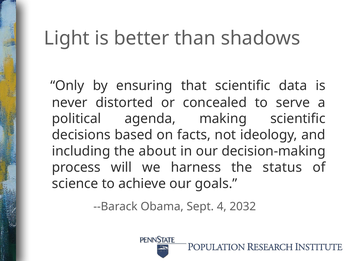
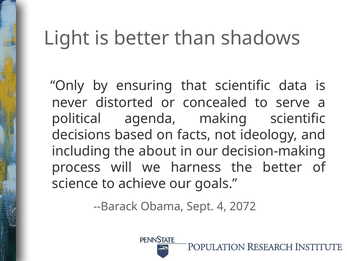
the status: status -> better
2032: 2032 -> 2072
